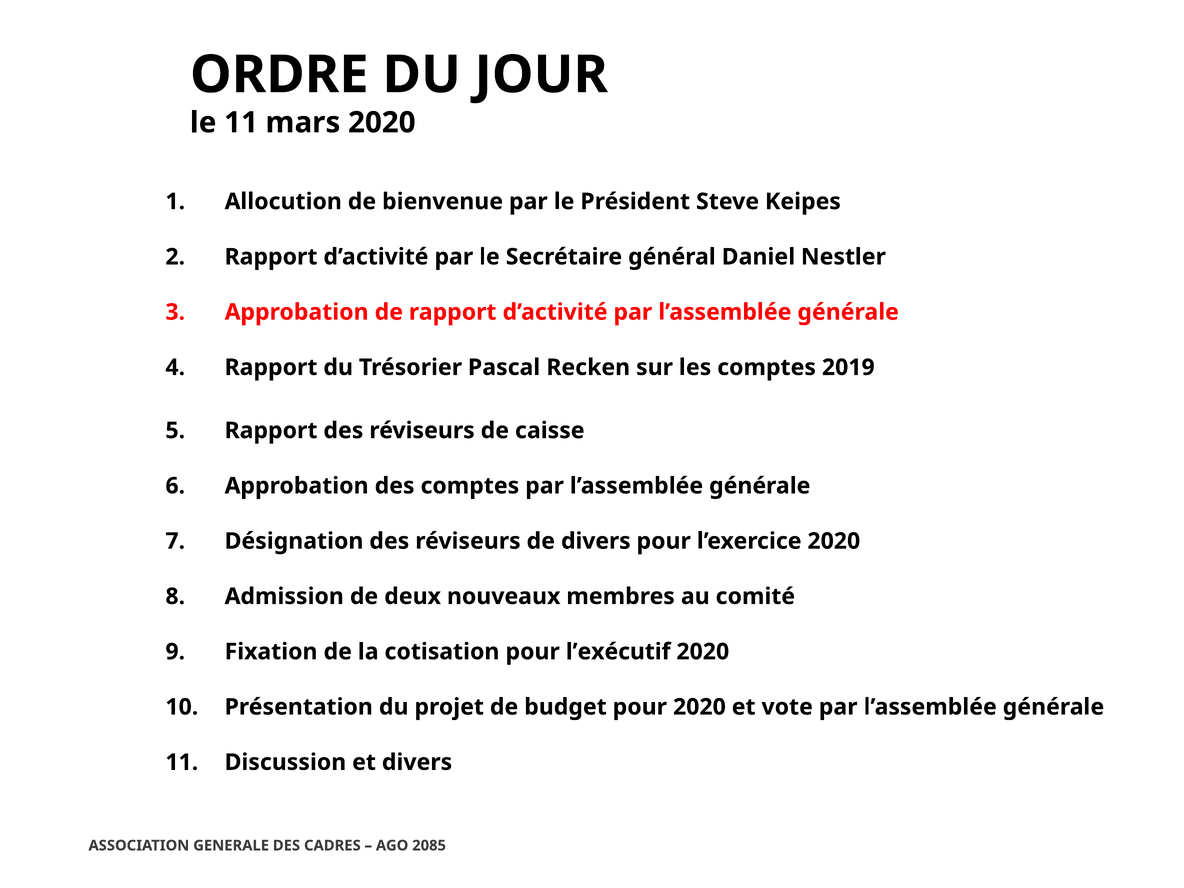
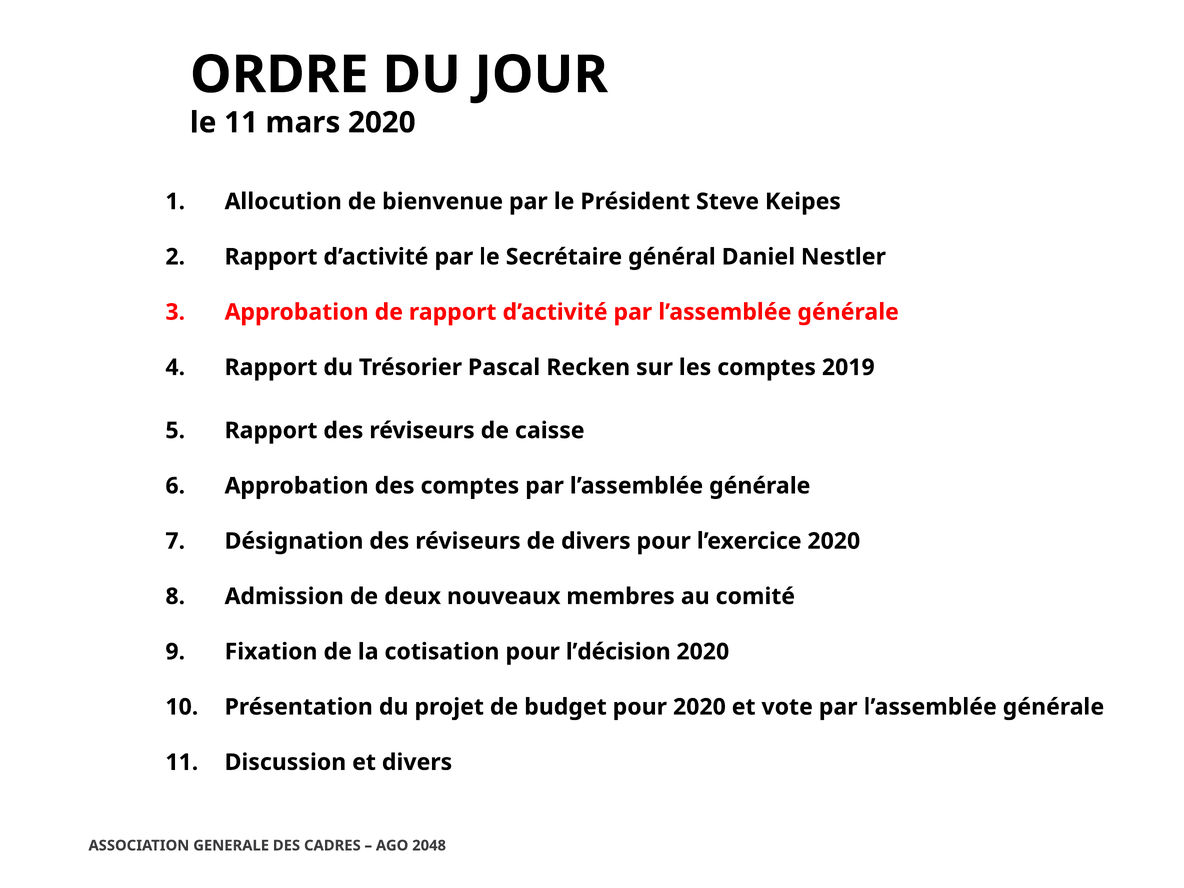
l’exécutif: l’exécutif -> l’décision
2085: 2085 -> 2048
